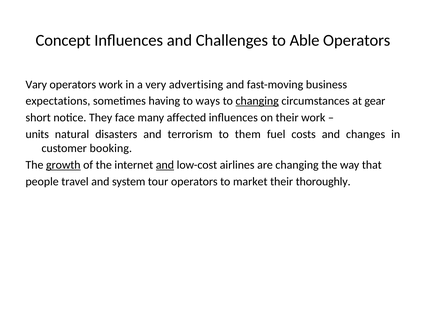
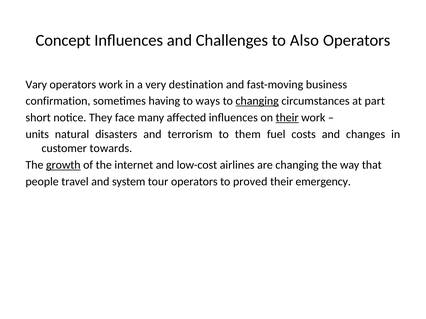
Able: Able -> Also
advertising: advertising -> destination
expectations: expectations -> confirmation
gear: gear -> part
their at (287, 118) underline: none -> present
booking: booking -> towards
and at (165, 165) underline: present -> none
market: market -> proved
thoroughly: thoroughly -> emergency
